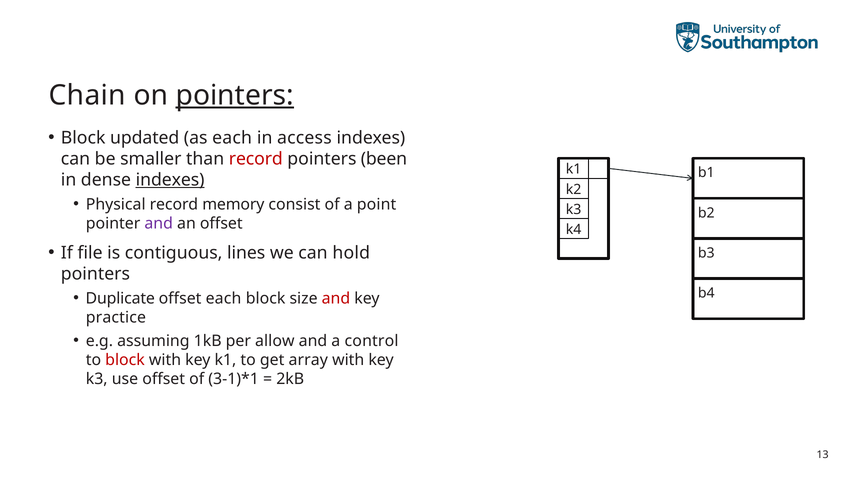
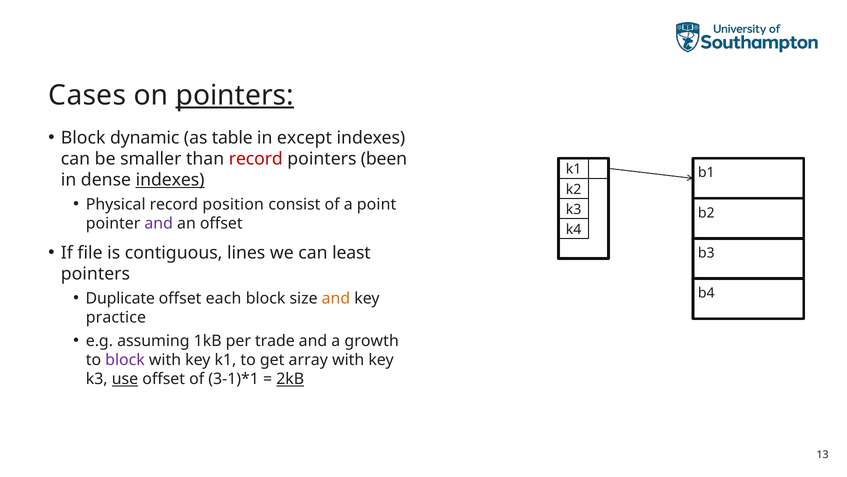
Chain: Chain -> Cases
updated: updated -> dynamic
as each: each -> table
access: access -> except
memory: memory -> position
hold: hold -> least
and at (336, 298) colour: red -> orange
allow: allow -> trade
control: control -> growth
block at (125, 360) colour: red -> purple
use underline: none -> present
2kB underline: none -> present
